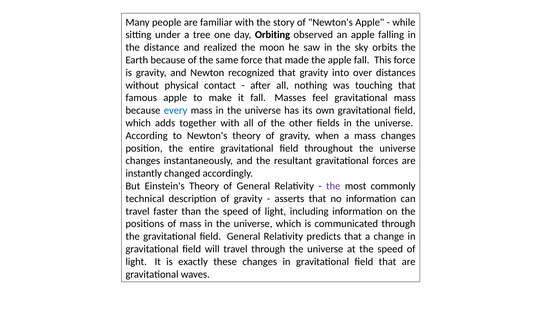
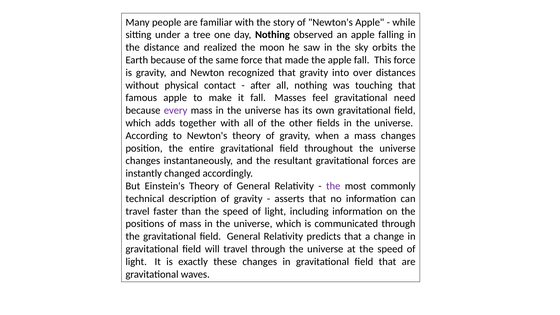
day Orbiting: Orbiting -> Nothing
gravitational mass: mass -> need
every colour: blue -> purple
